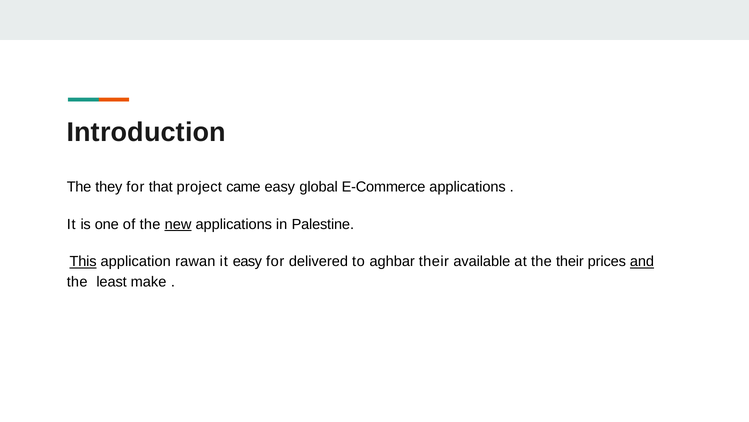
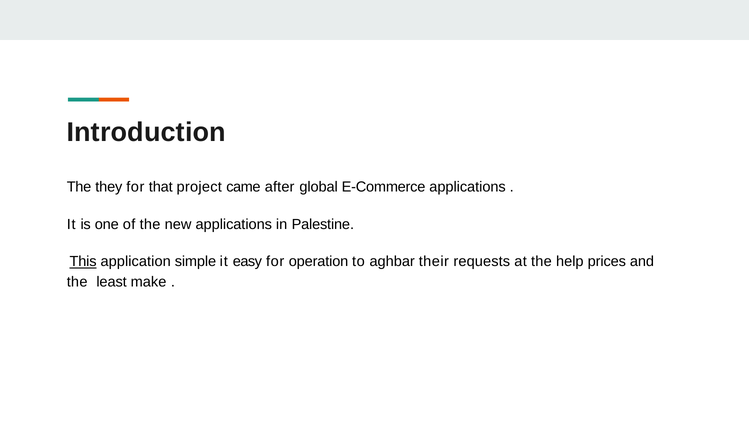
came easy: easy -> after
new underline: present -> none
rawan: rawan -> simple
delivered: delivered -> operation
available: available -> requests
the their: their -> help
and underline: present -> none
